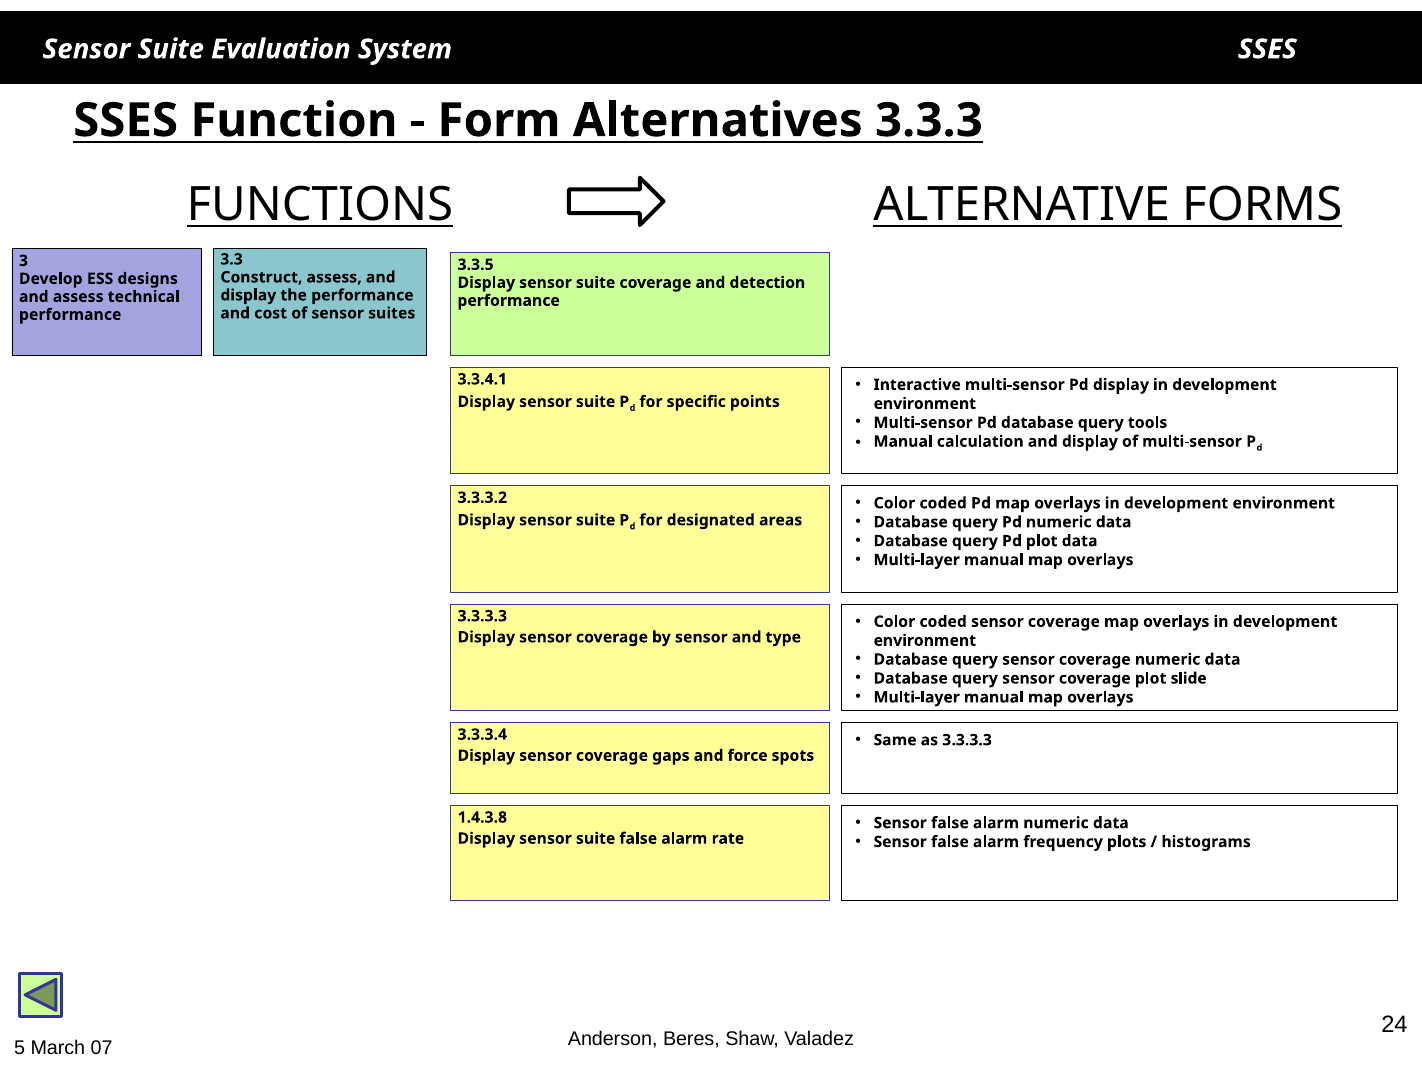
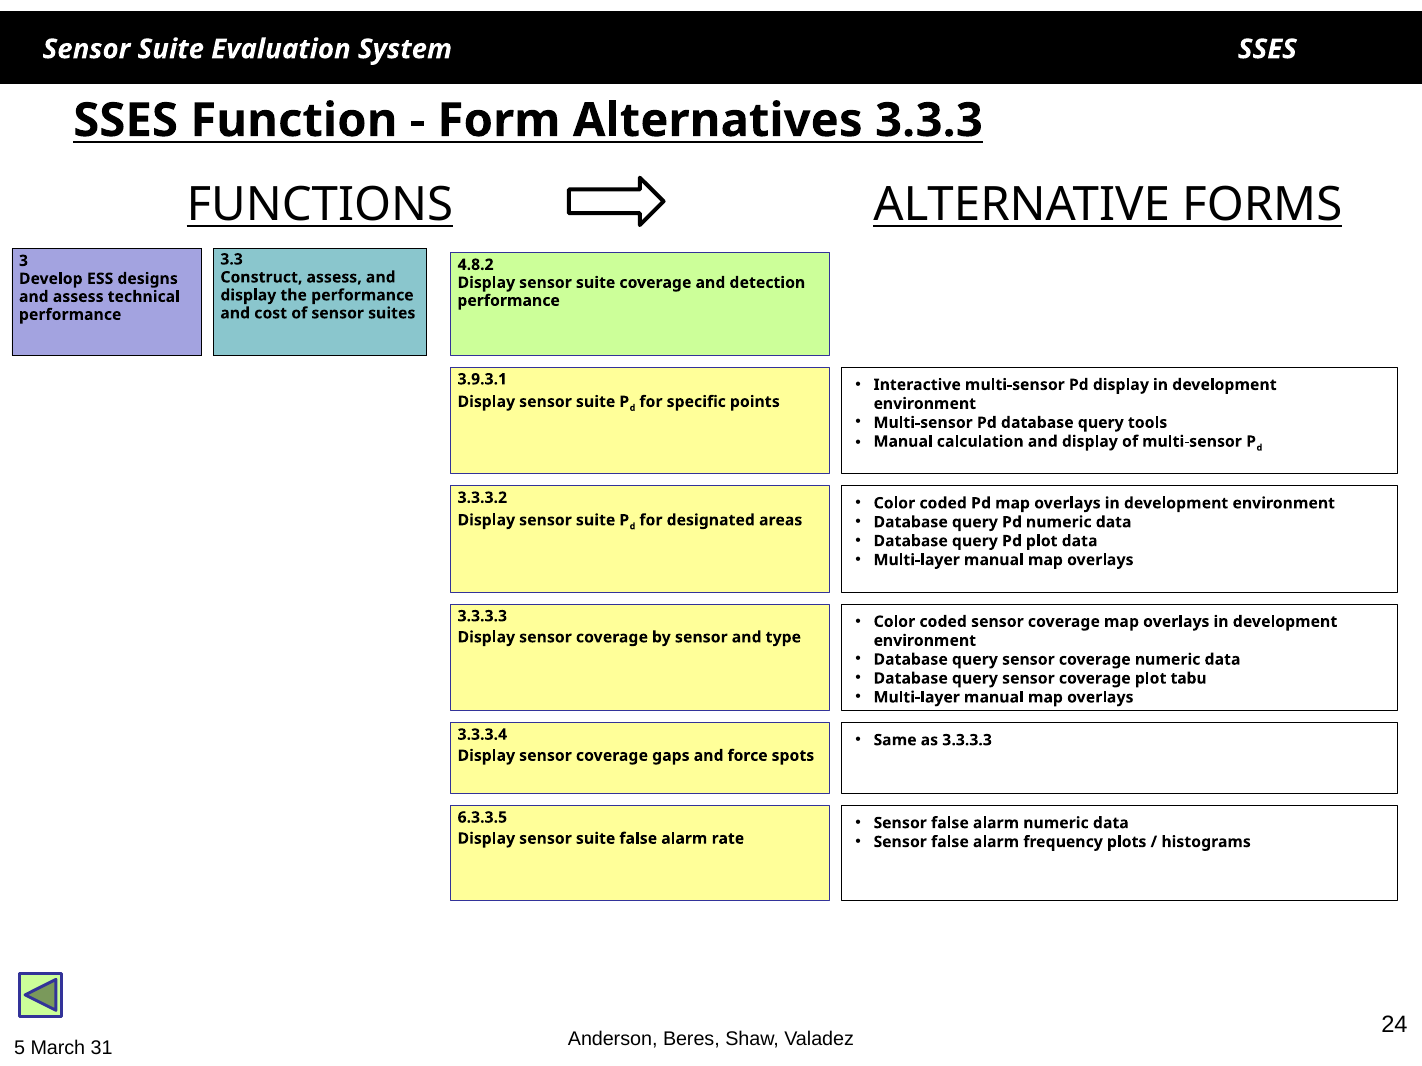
3.3.5: 3.3.5 -> 4.8.2
3.3.4.1: 3.3.4.1 -> 3.9.3.1
slide: slide -> tabu
1.4.3.8: 1.4.3.8 -> 6.3.3.5
07: 07 -> 31
